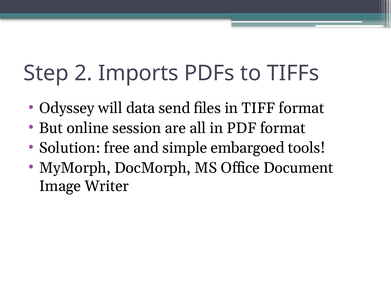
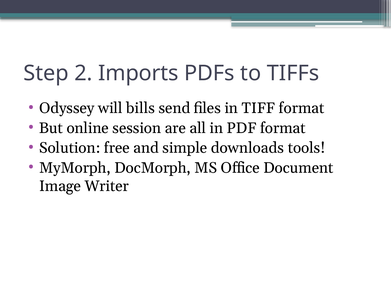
data: data -> bills
embargoed: embargoed -> downloads
